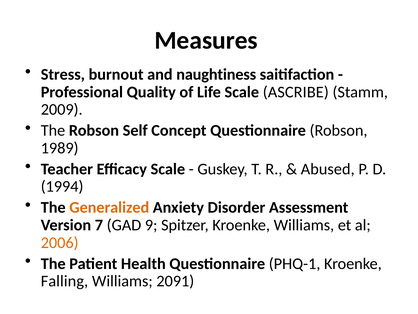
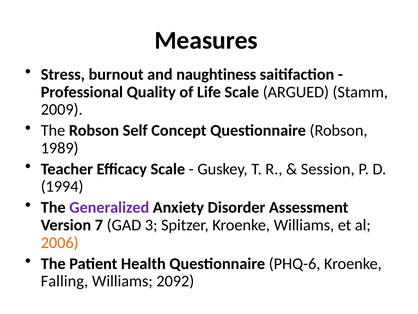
ASCRIBE: ASCRIBE -> ARGUED
Abused: Abused -> Session
Generalized colour: orange -> purple
9: 9 -> 3
PHQ-1: PHQ-1 -> PHQ-6
2091: 2091 -> 2092
